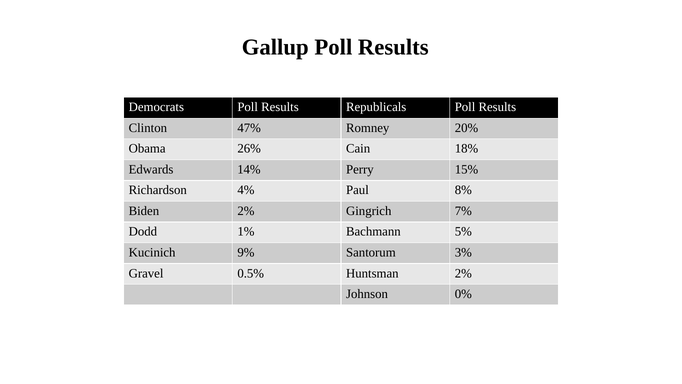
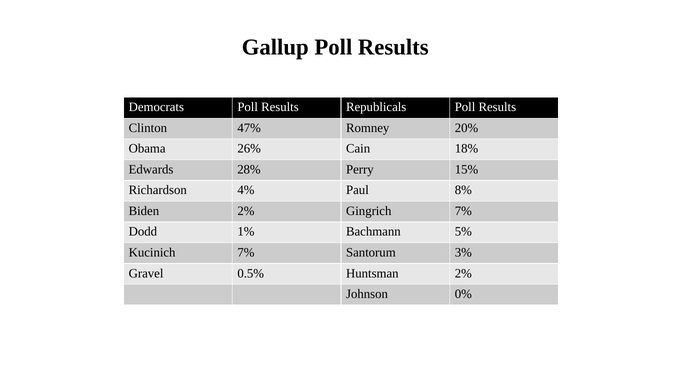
14%: 14% -> 28%
Kucinich 9%: 9% -> 7%
